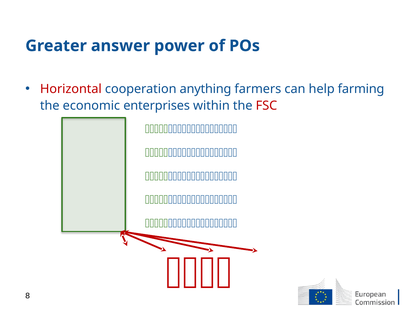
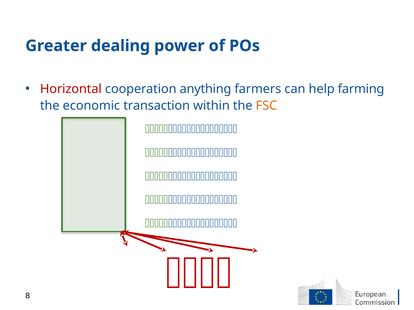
answer: answer -> dealing
enterprises: enterprises -> transaction
FSC colour: red -> orange
